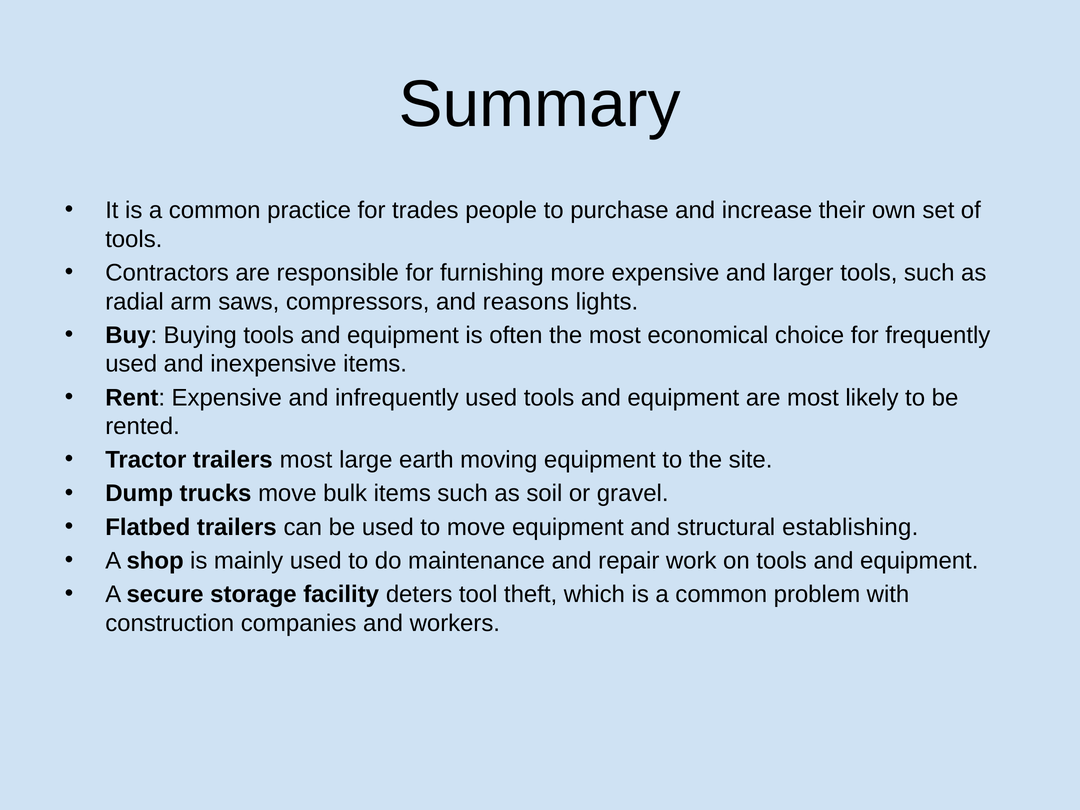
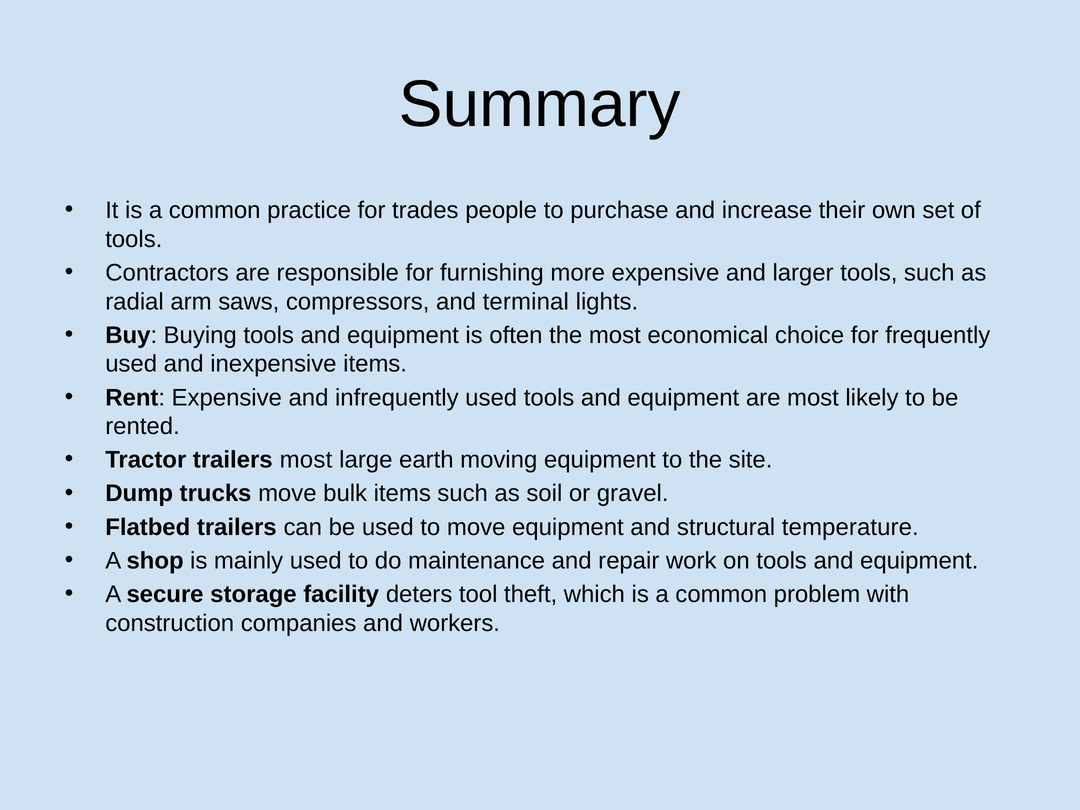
reasons: reasons -> terminal
establishing: establishing -> temperature
